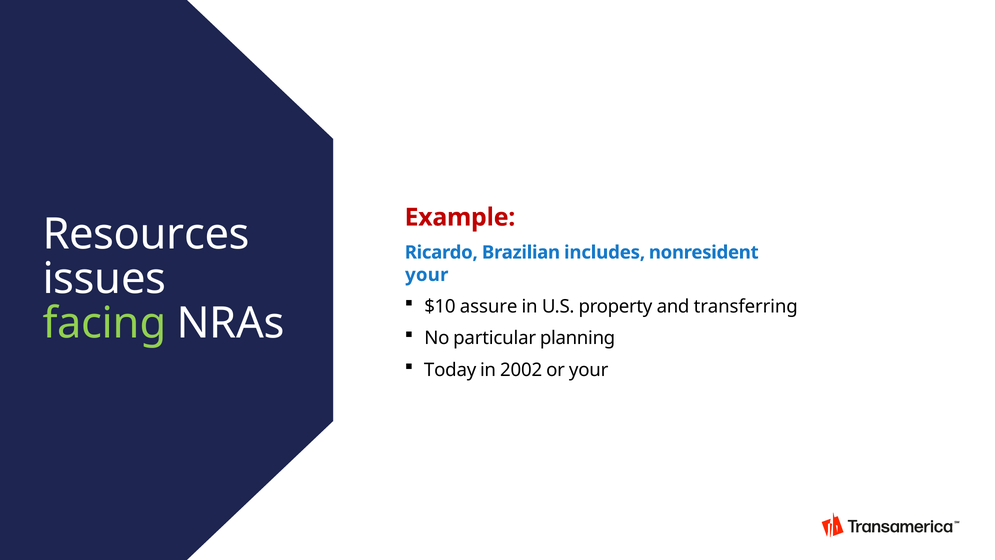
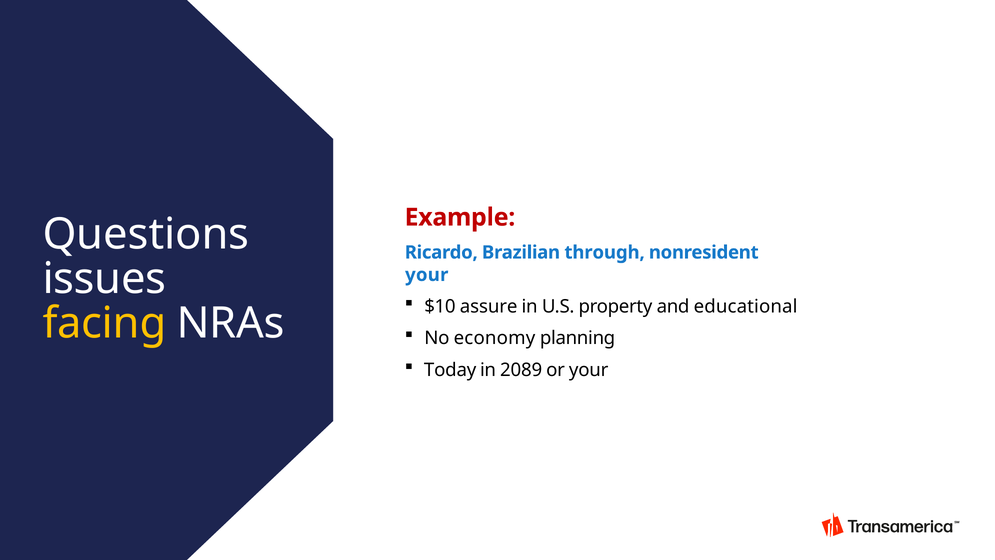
Resources: Resources -> Questions
includes: includes -> through
transferring: transferring -> educational
facing colour: light green -> yellow
particular: particular -> economy
2002: 2002 -> 2089
